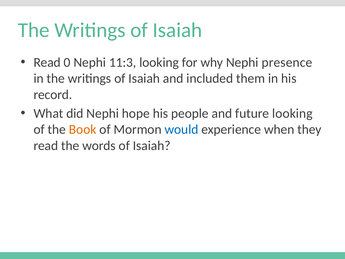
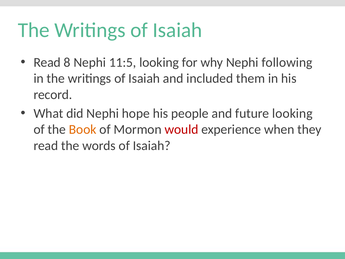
0: 0 -> 8
11:3: 11:3 -> 11:5
presence: presence -> following
would colour: blue -> red
